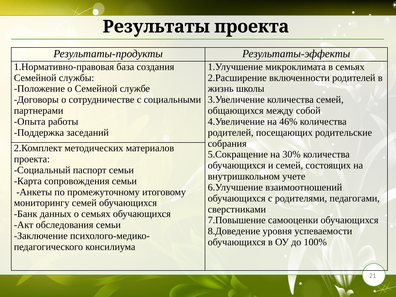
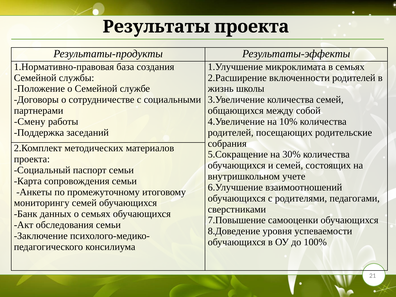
Опыта: Опыта -> Смену
46%: 46% -> 10%
